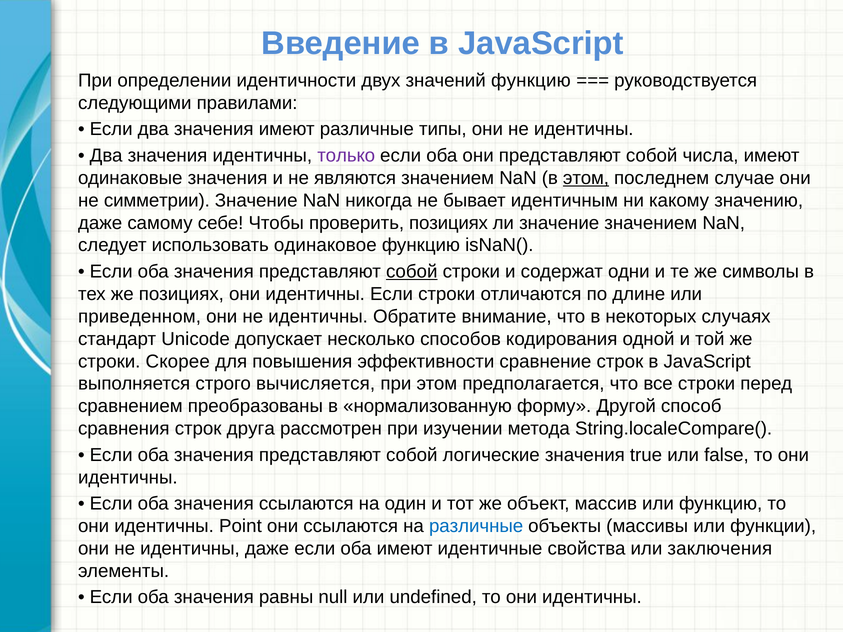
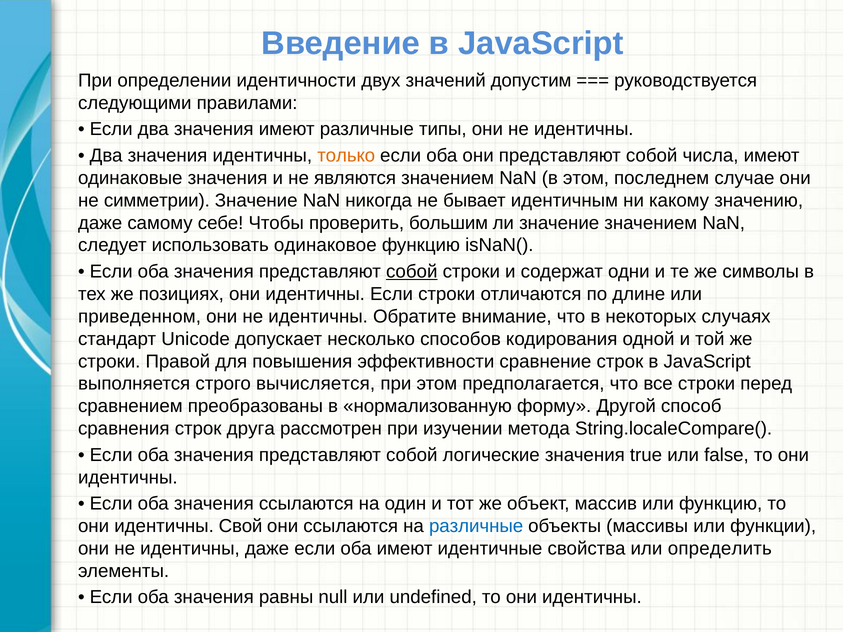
значений функцию: функцию -> допустим
только colour: purple -> orange
этом at (586, 178) underline: present -> none
проверить позициях: позициях -> большим
Скорее: Скорее -> Правой
Point: Point -> Свой
заключения: заключения -> определить
